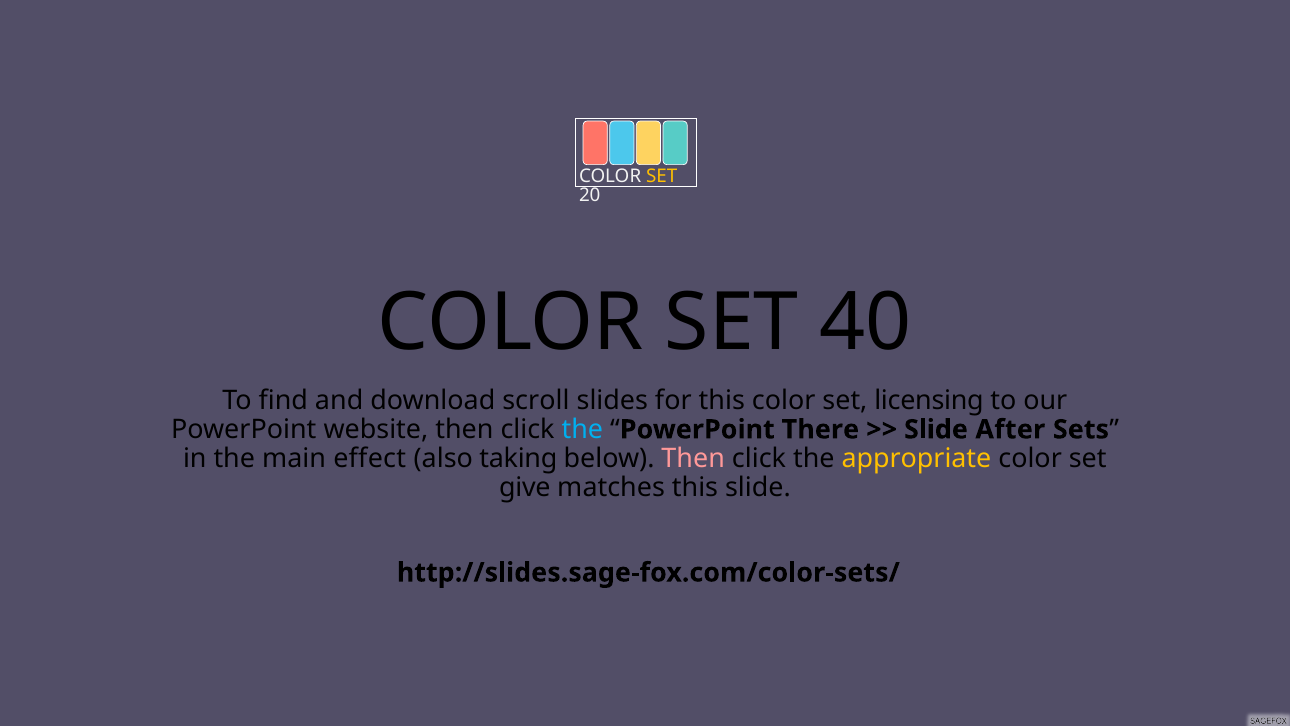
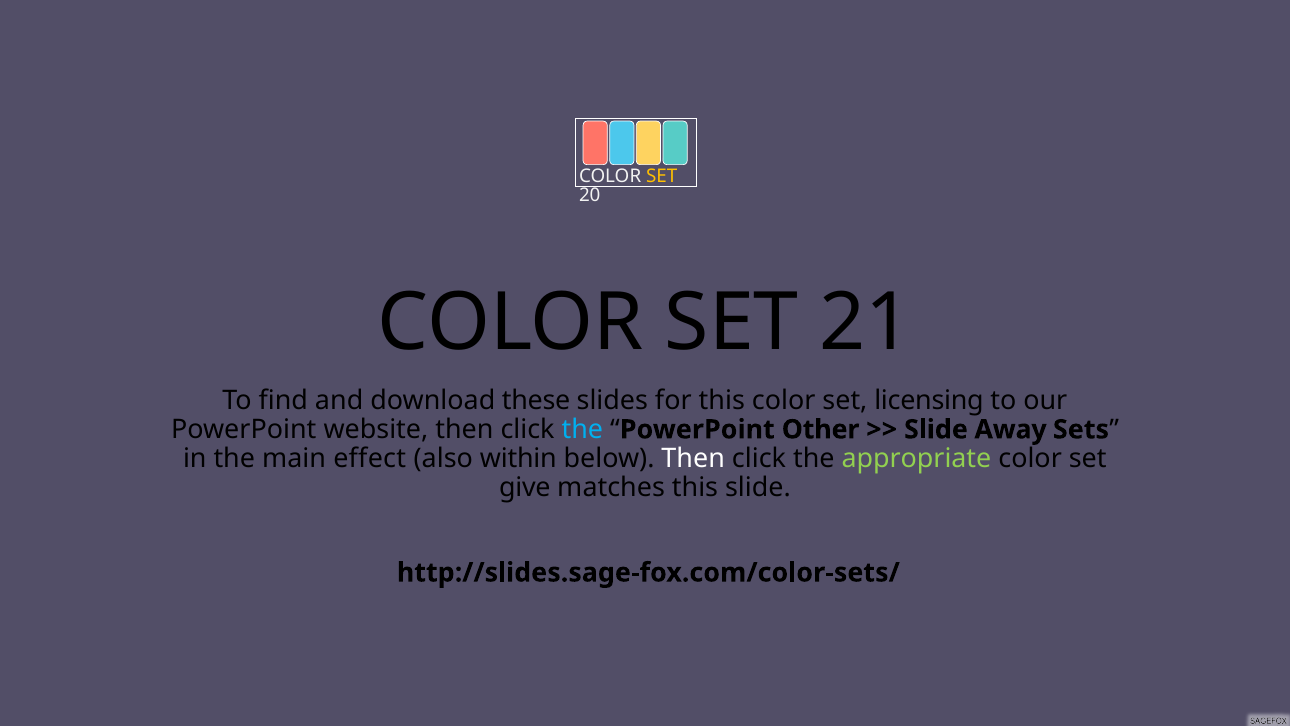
40: 40 -> 21
scroll: scroll -> these
There: There -> Other
After: After -> Away
taking: taking -> within
Then at (693, 458) colour: pink -> white
appropriate colour: yellow -> light green
